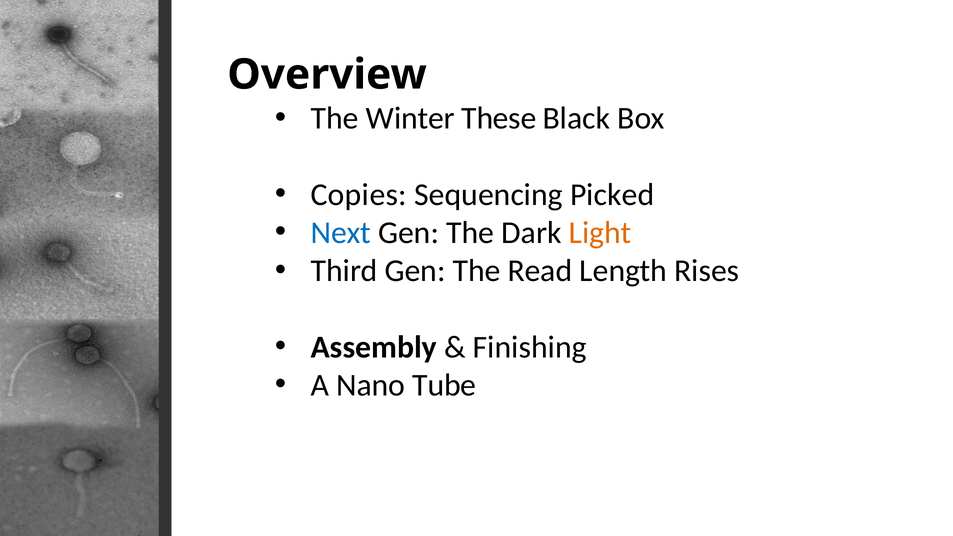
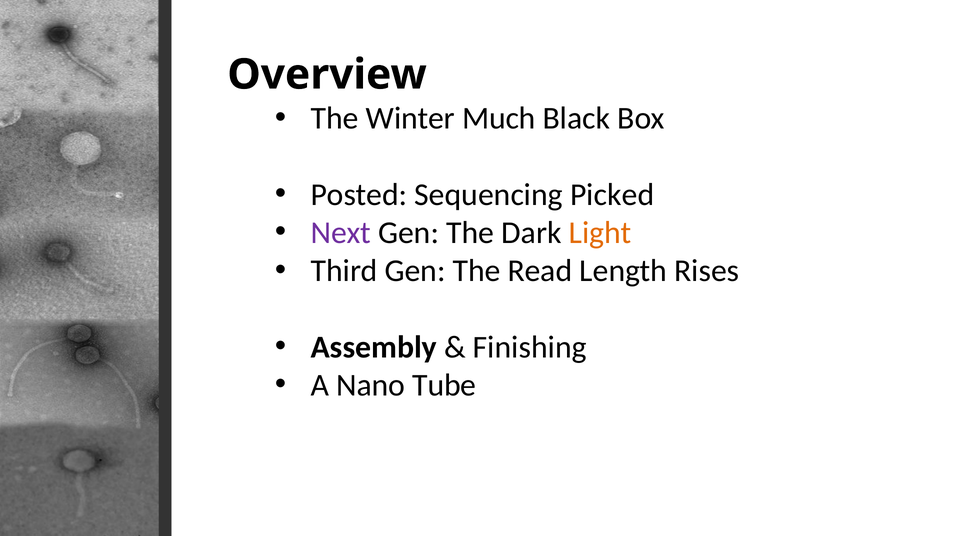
These: These -> Much
Copies: Copies -> Posted
Next colour: blue -> purple
